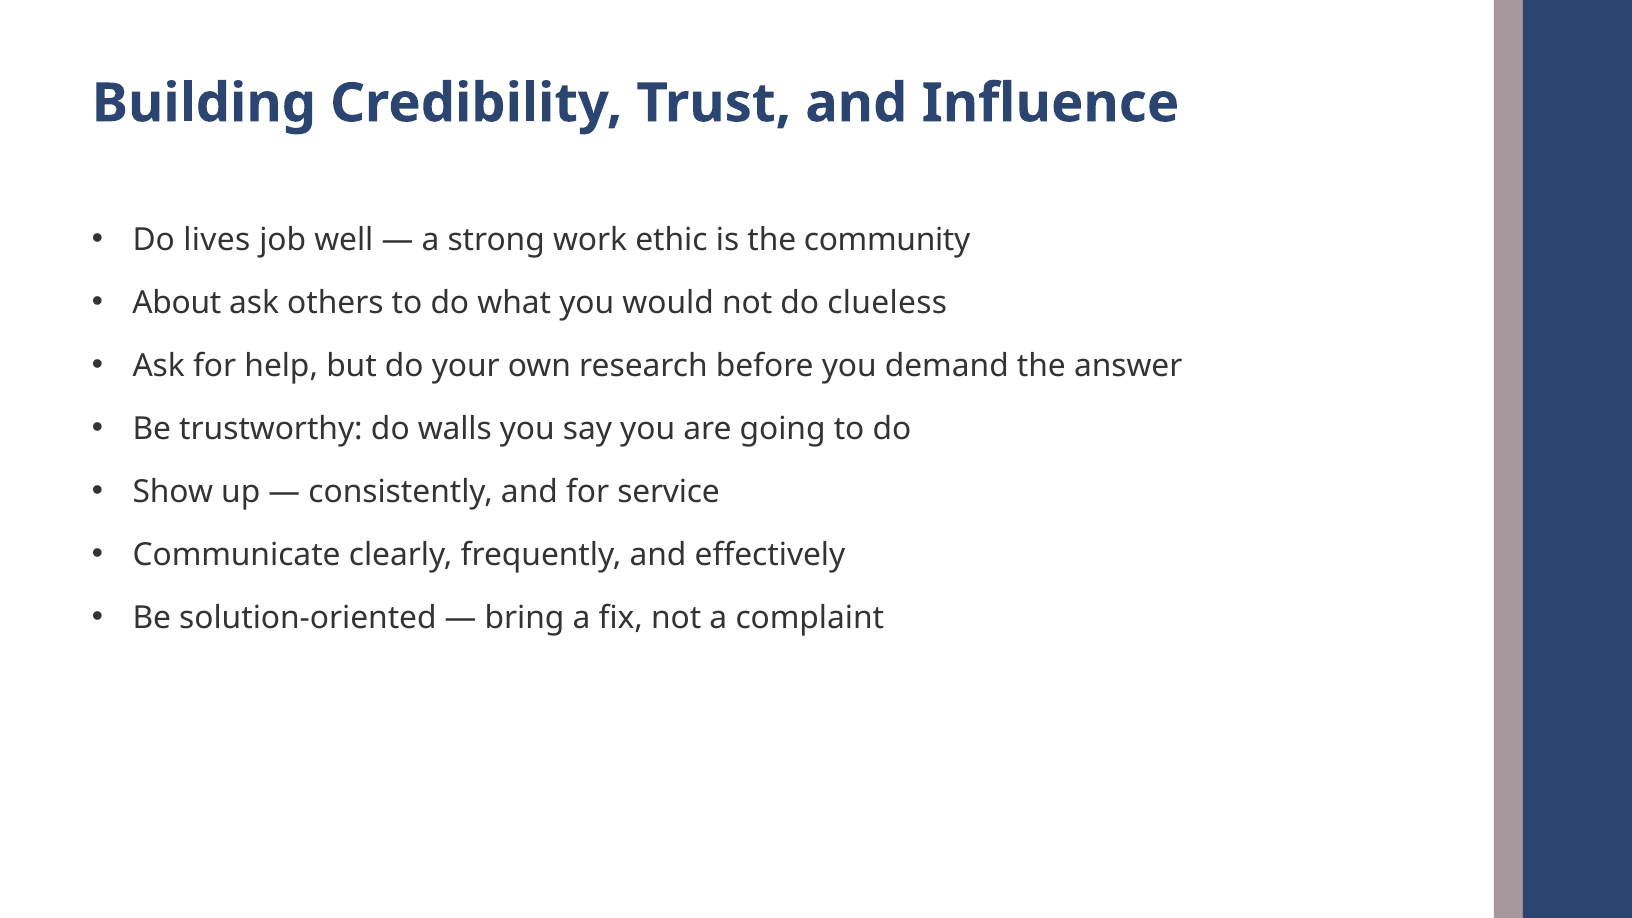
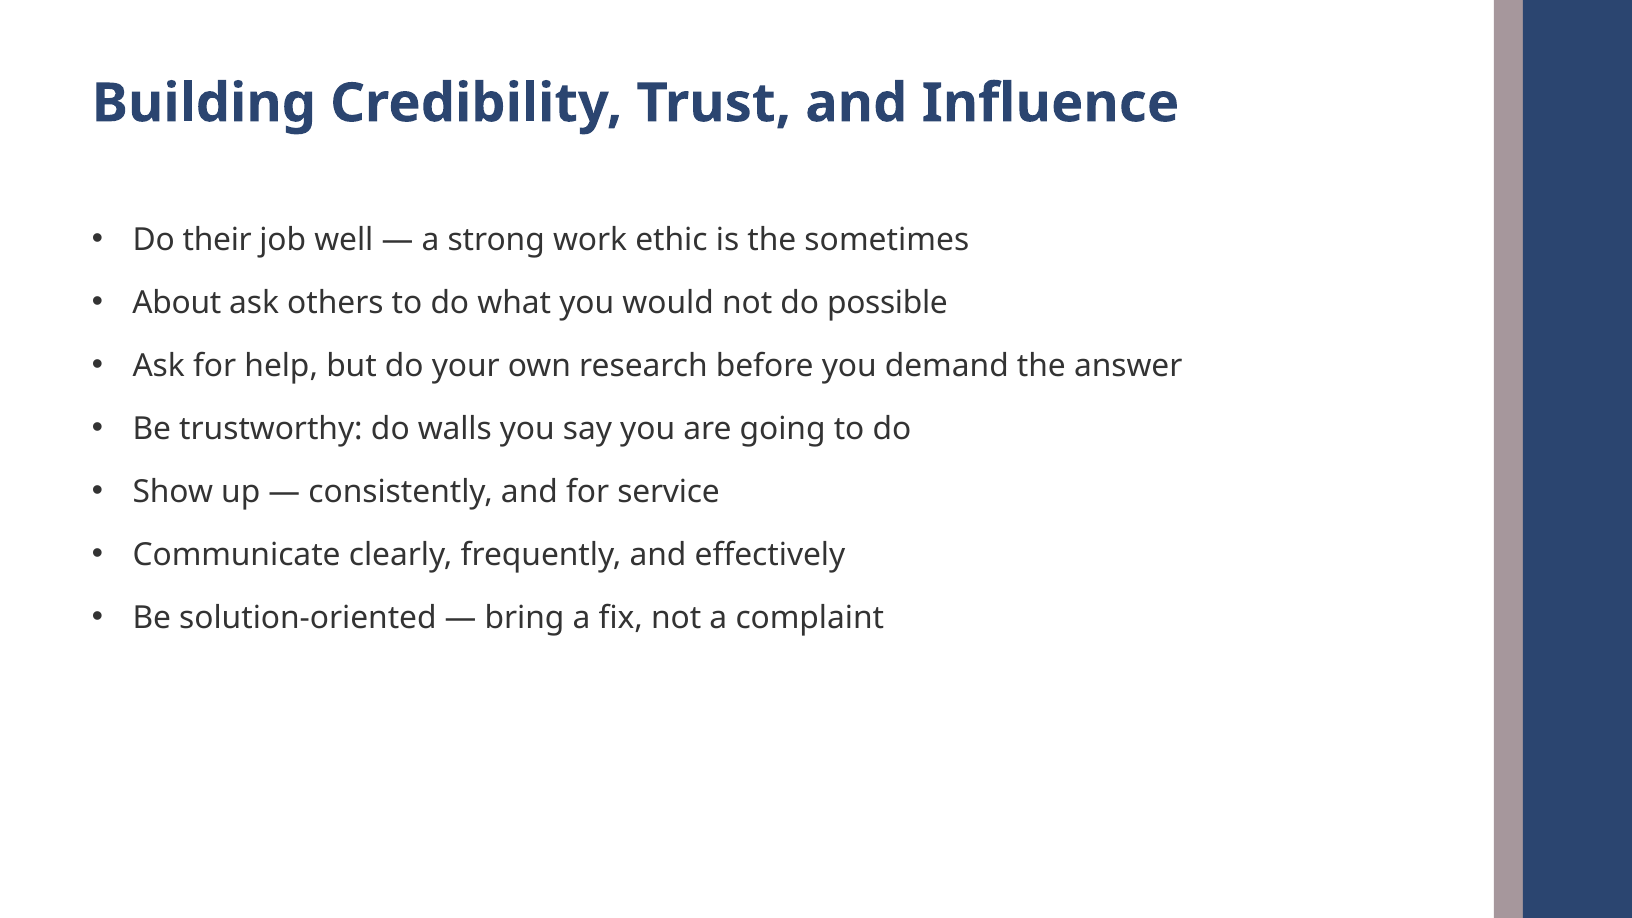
lives: lives -> their
community: community -> sometimes
clueless: clueless -> possible
